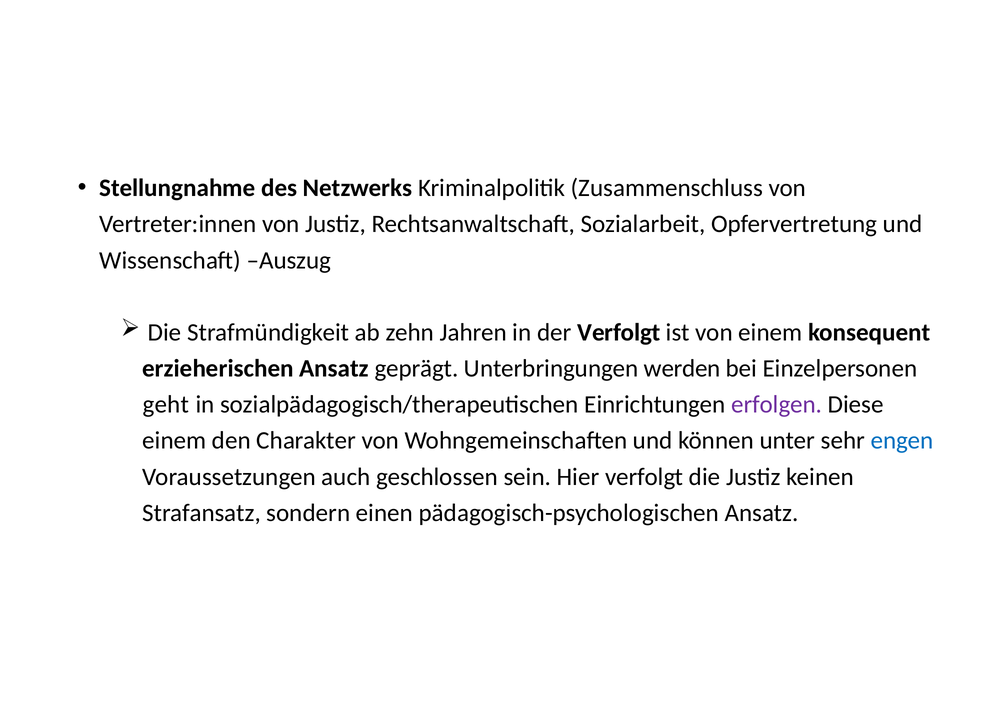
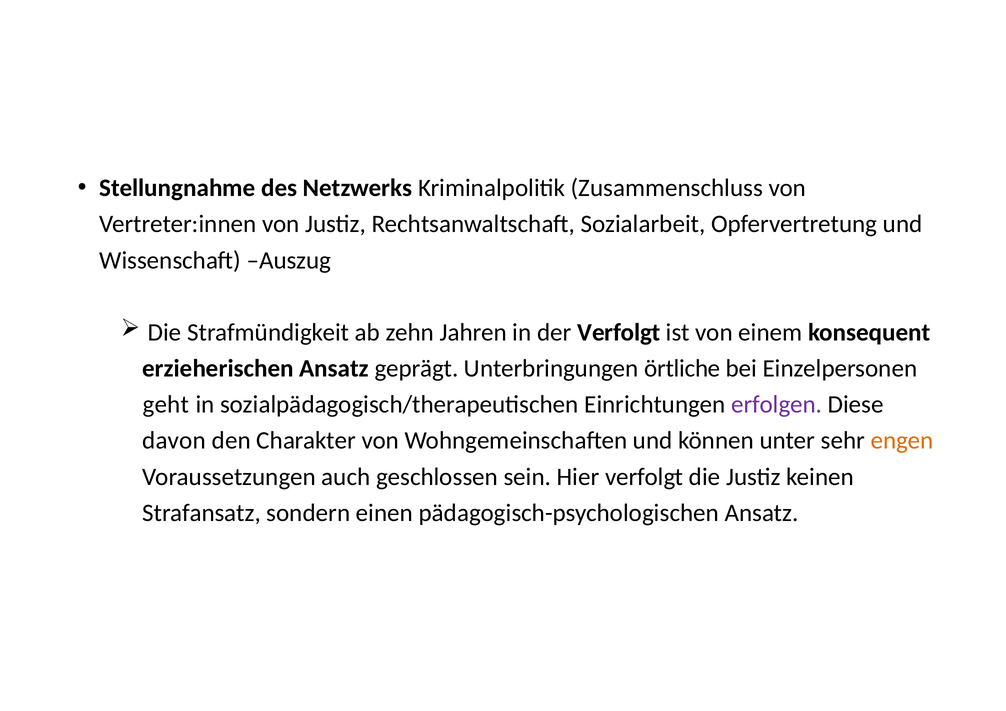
werden: werden -> örtliche
einem at (174, 441): einem -> davon
engen colour: blue -> orange
